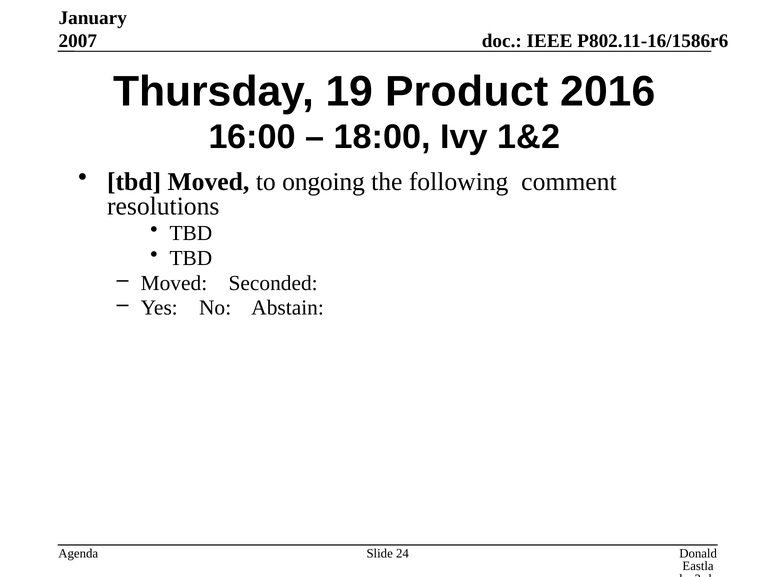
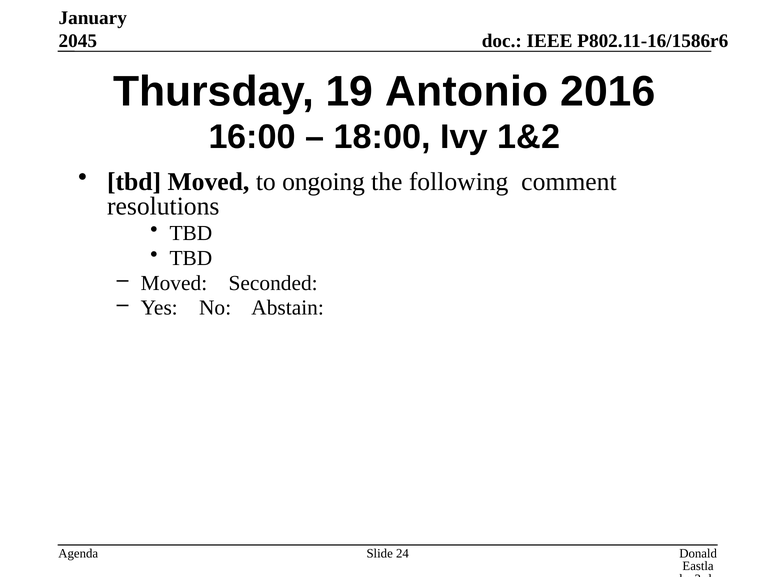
2007: 2007 -> 2045
Product: Product -> Antonio
